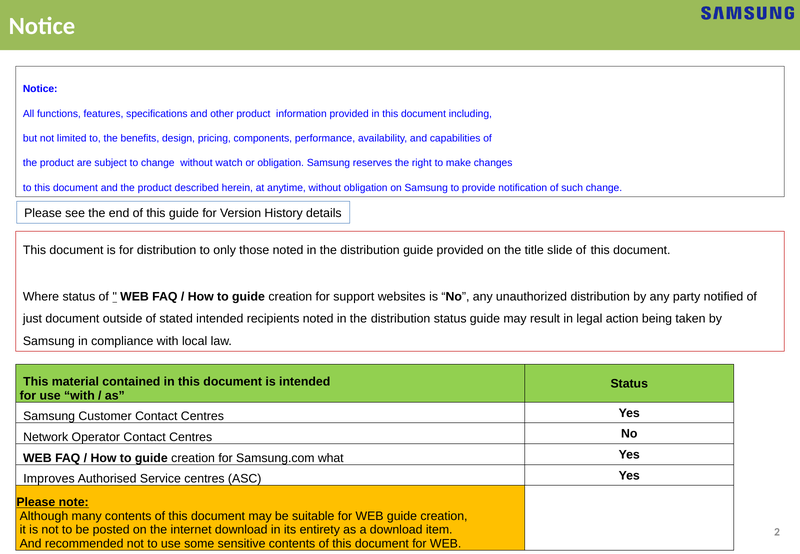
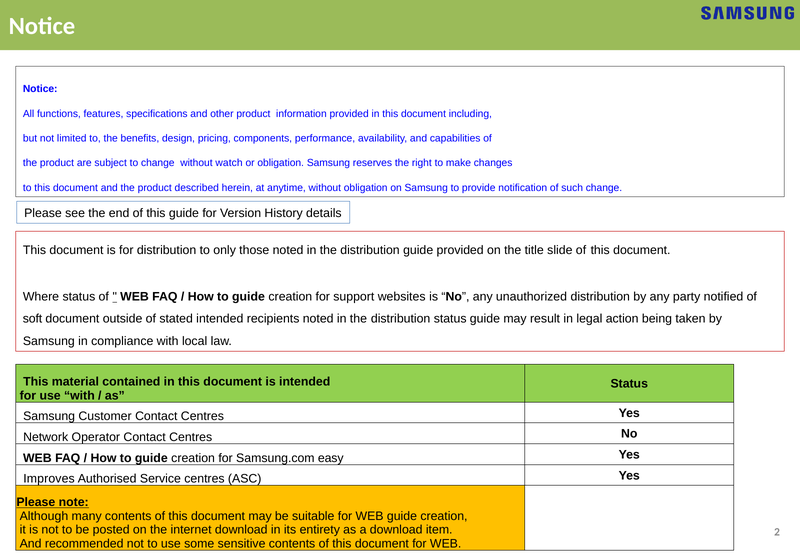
just: just -> soft
what: what -> easy
